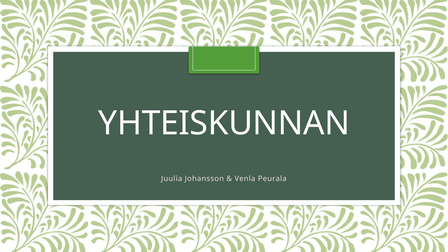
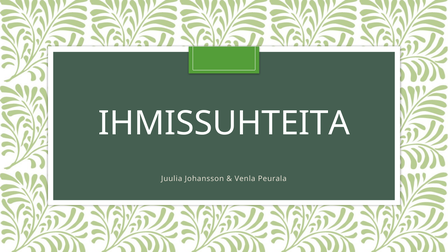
YHTEISKUNNAN: YHTEISKUNNAN -> IHMISSUHTEITA
